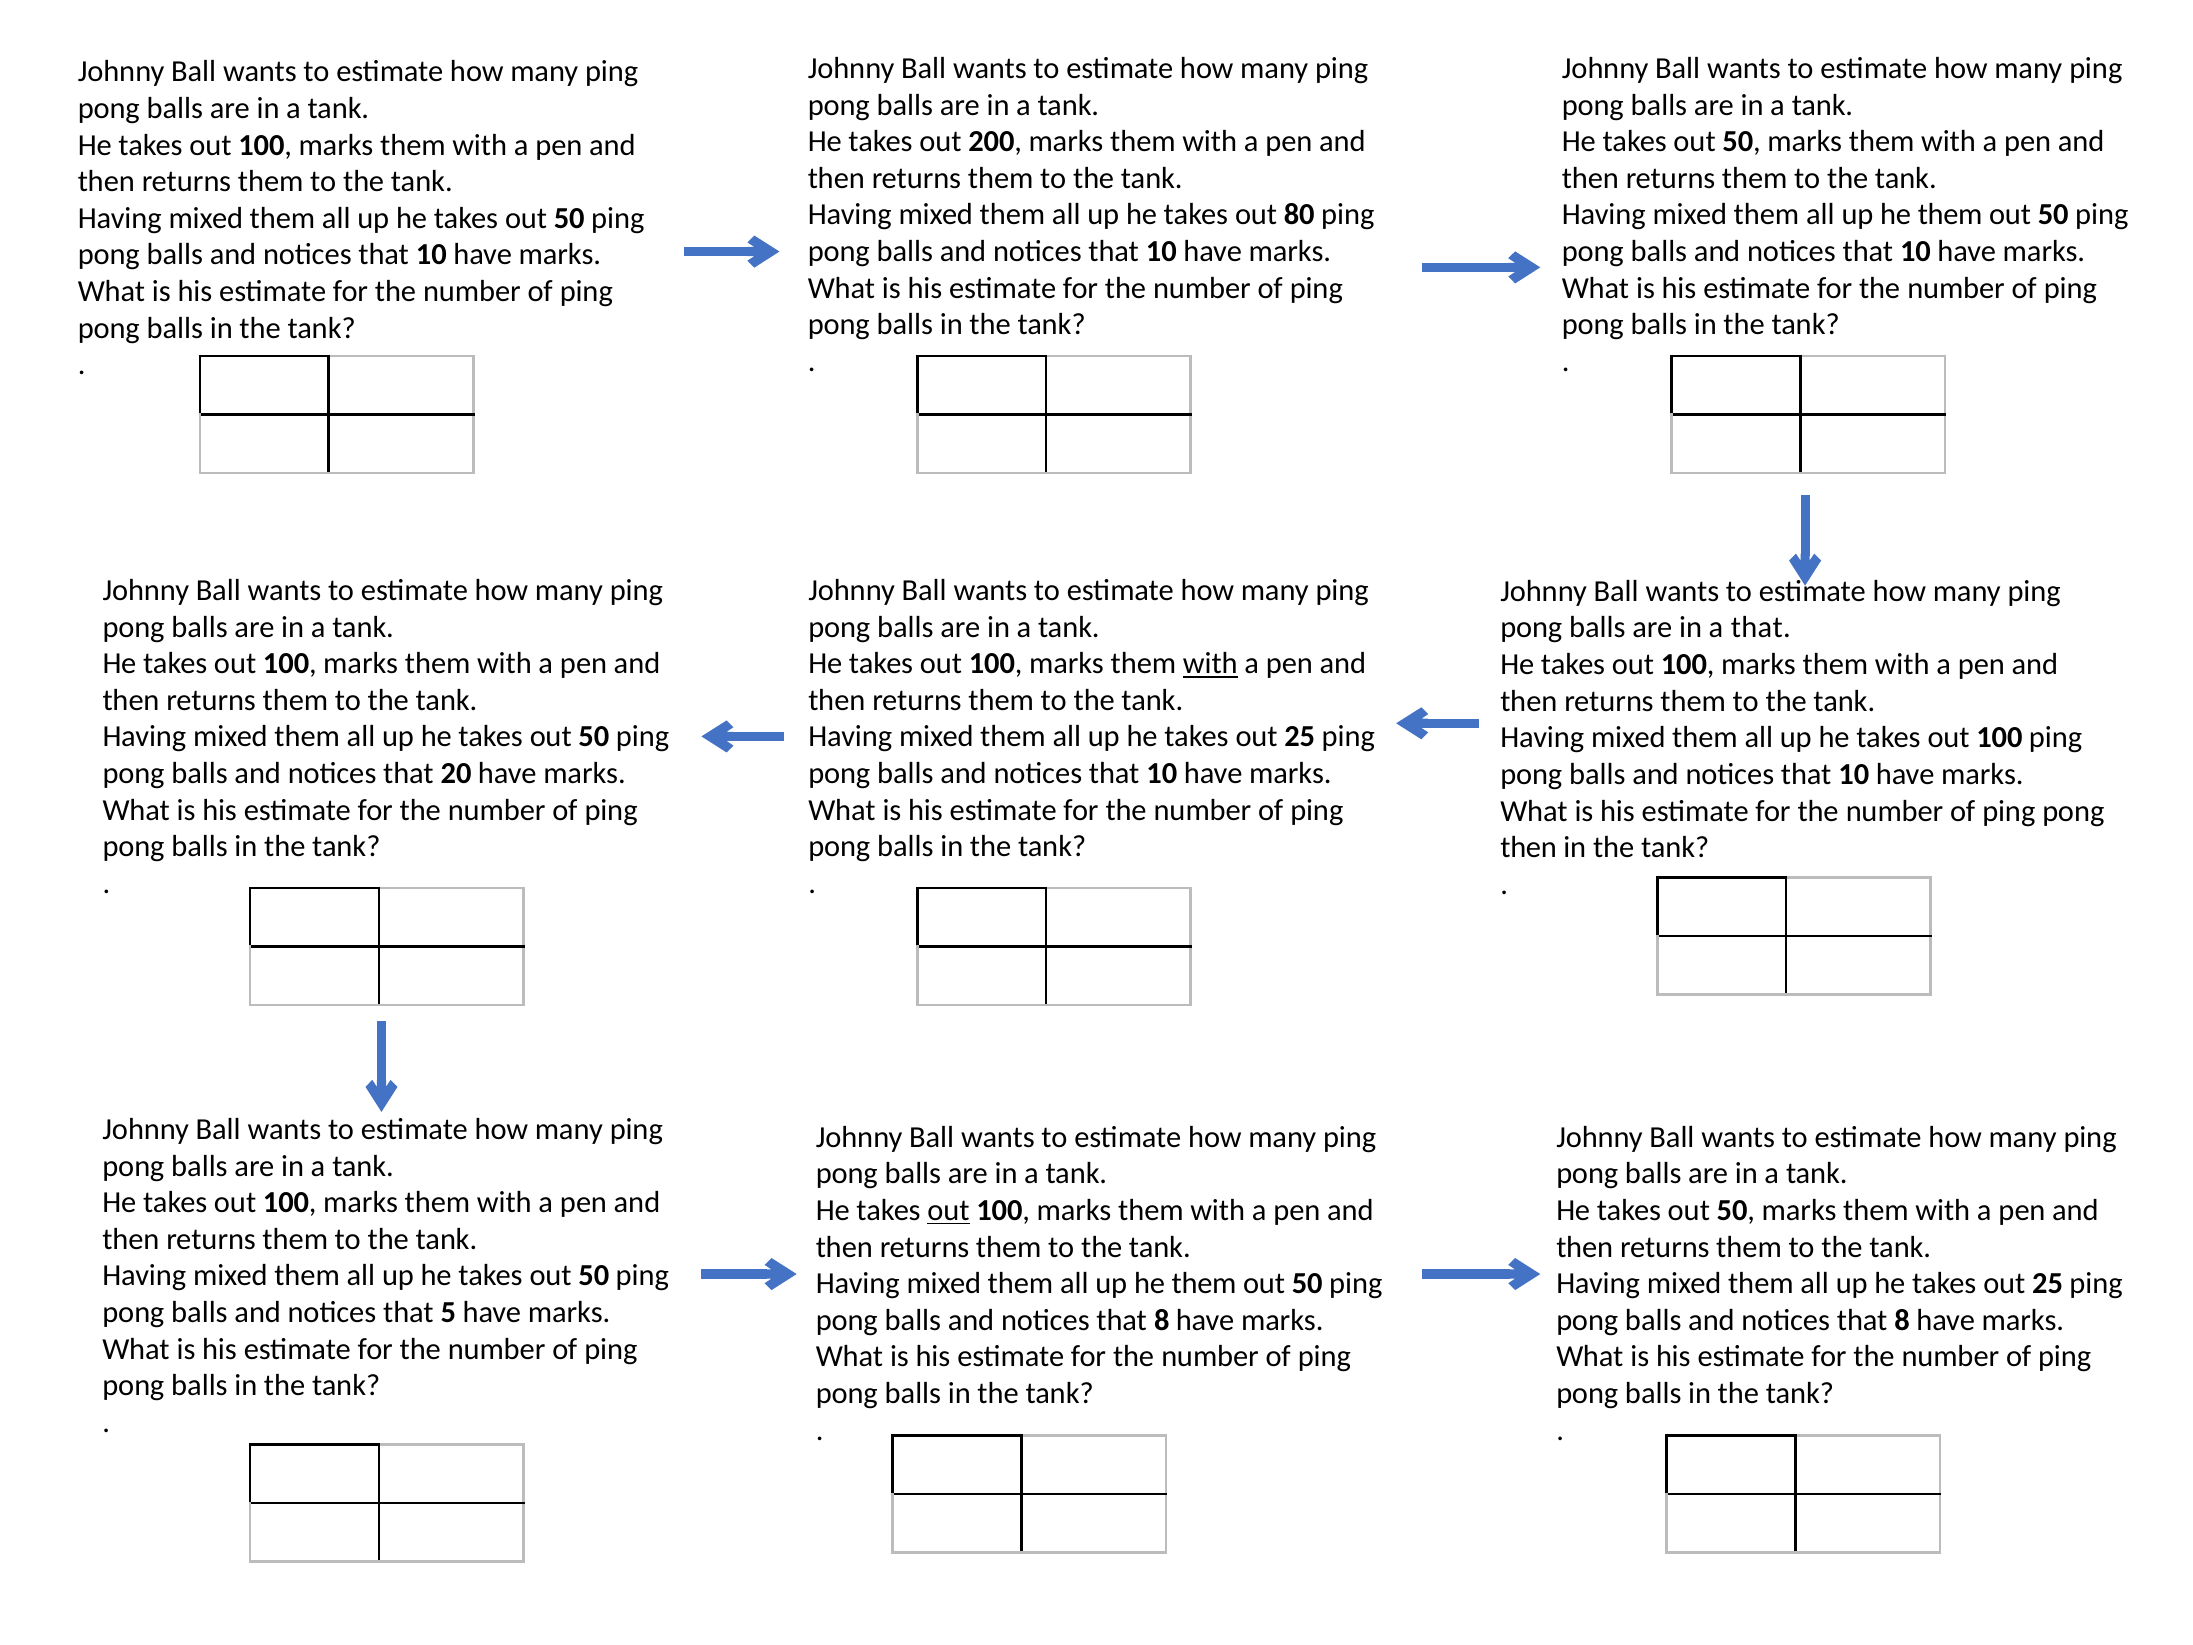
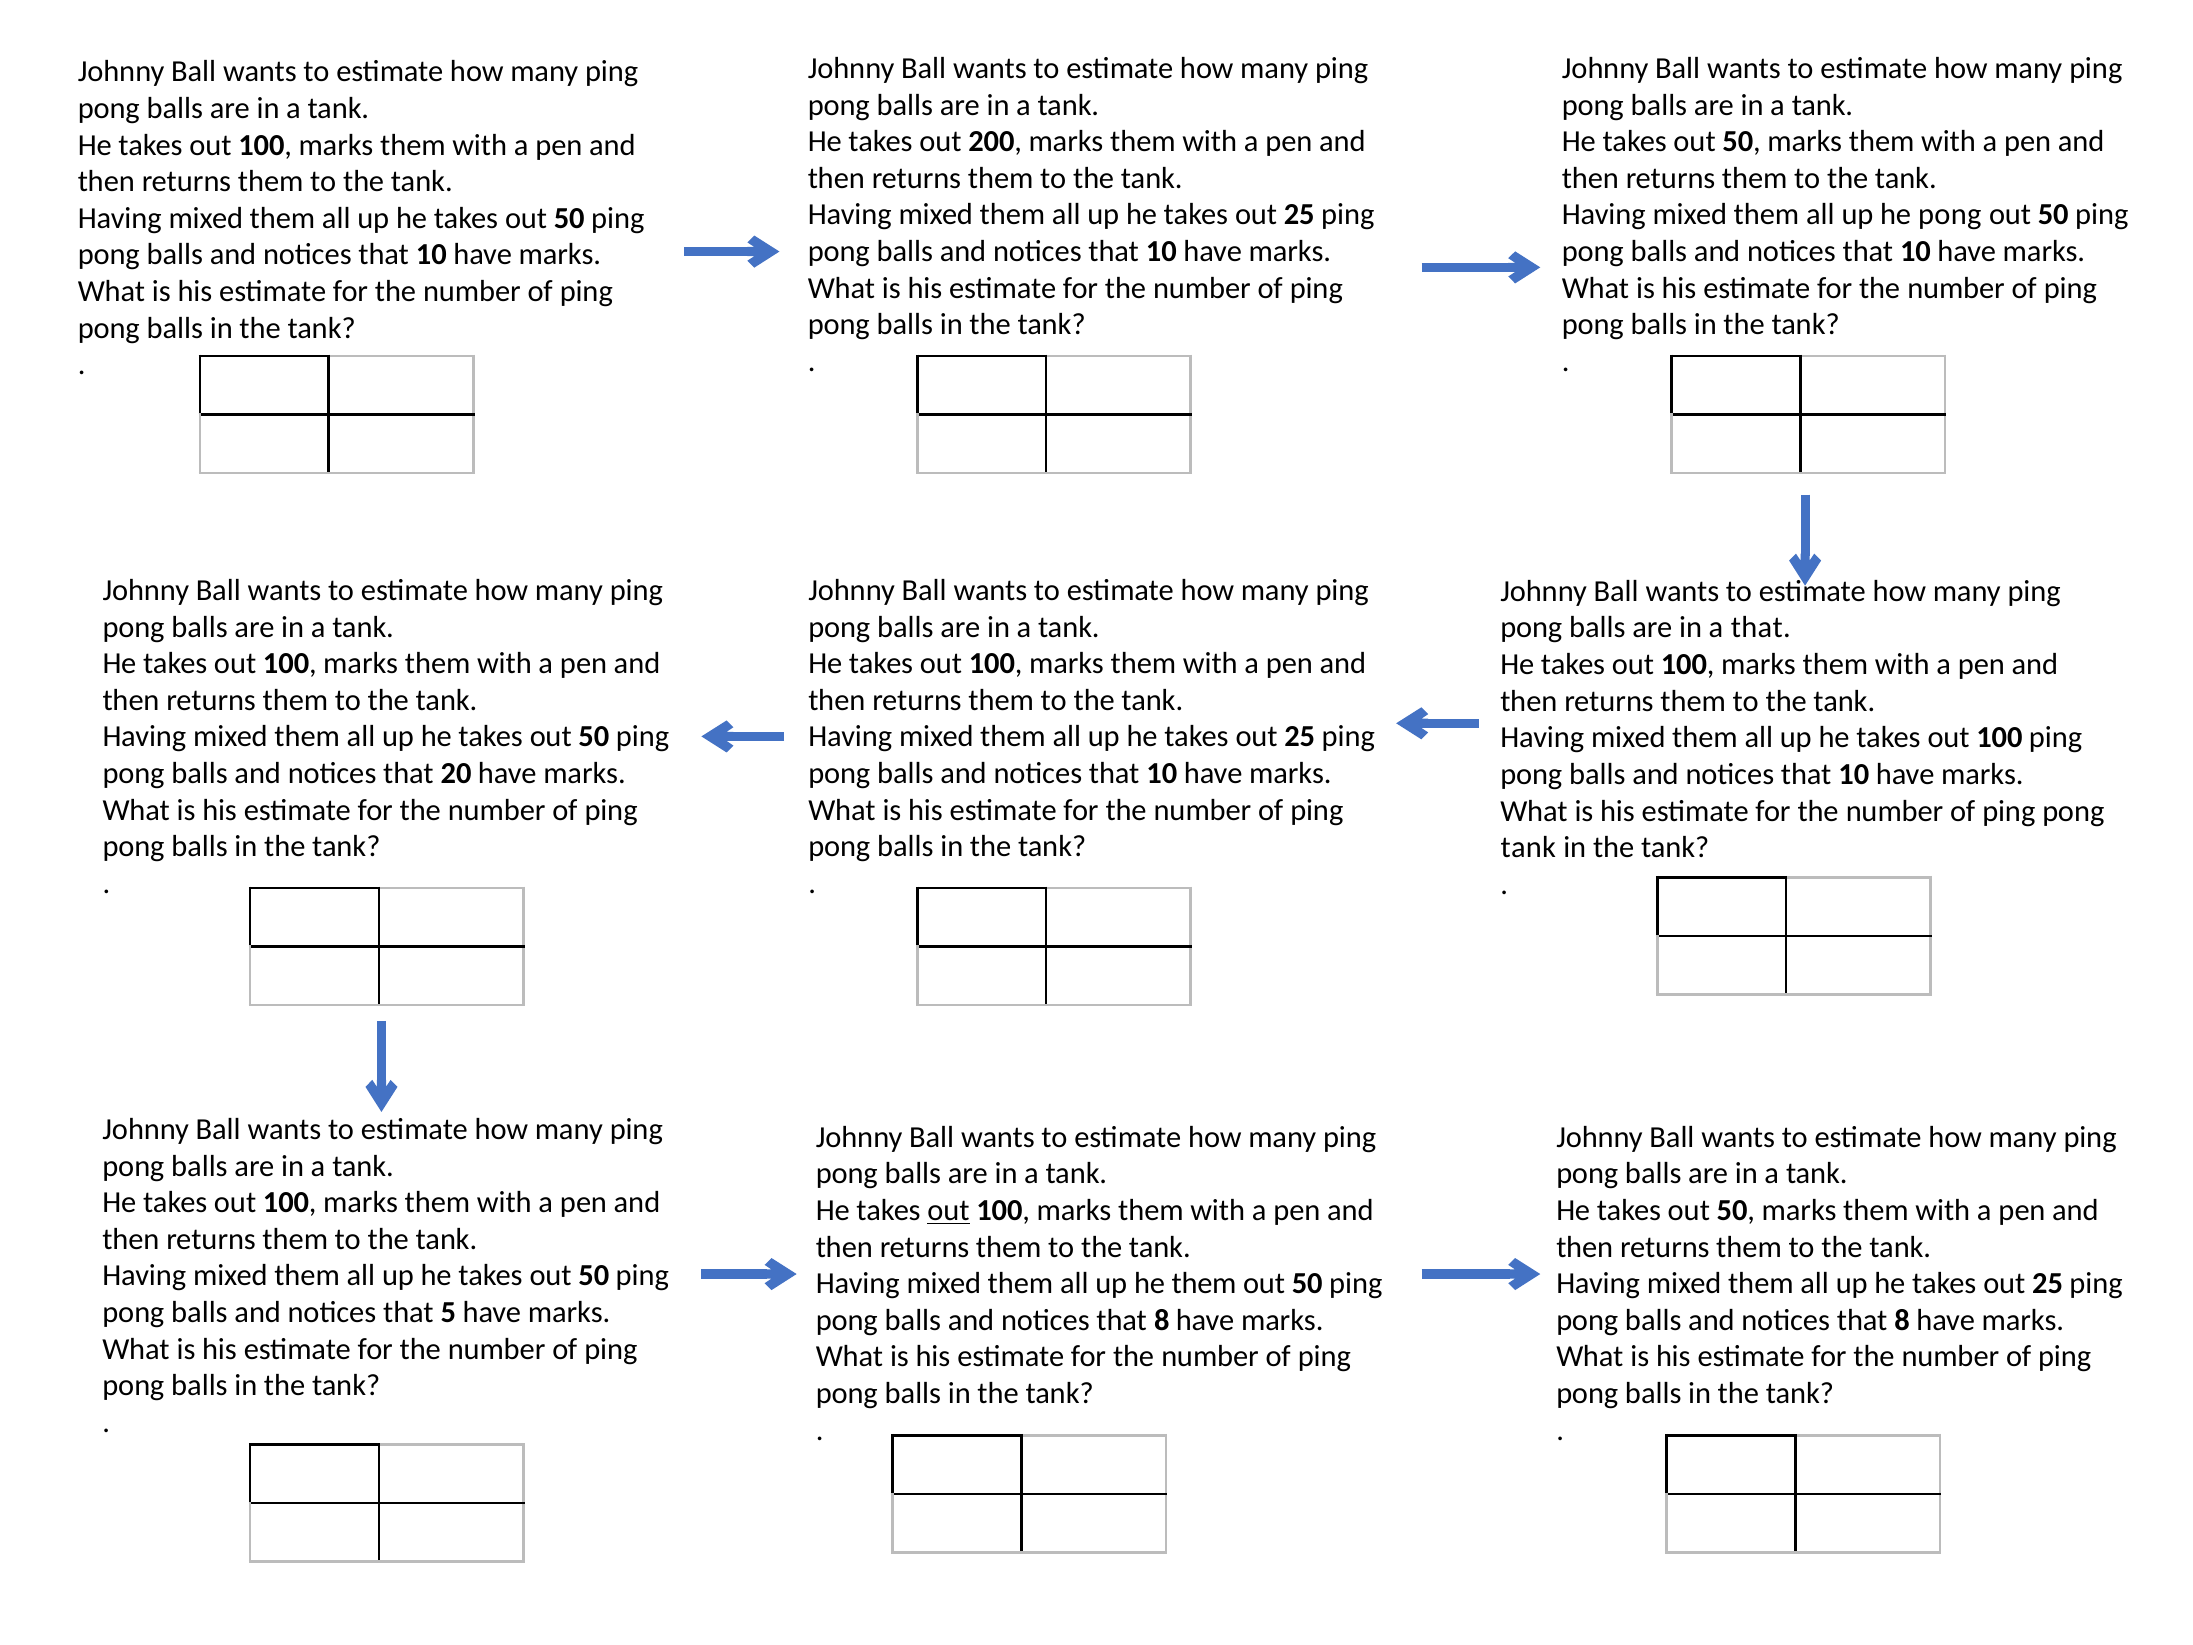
80 at (1299, 215): 80 -> 25
them at (1950, 215): them -> pong
with at (1210, 664) underline: present -> none
then at (1529, 847): then -> tank
